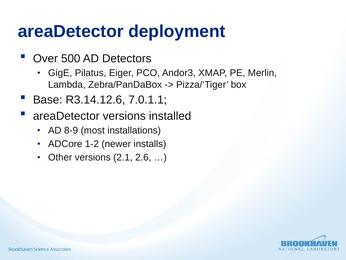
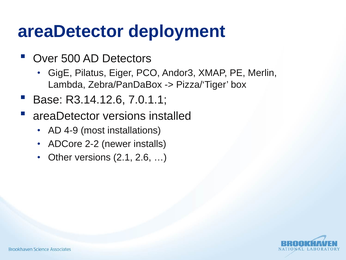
8-9: 8-9 -> 4-9
1-2: 1-2 -> 2-2
